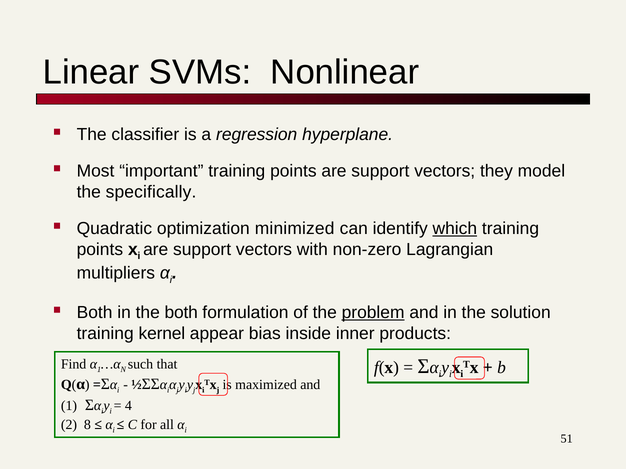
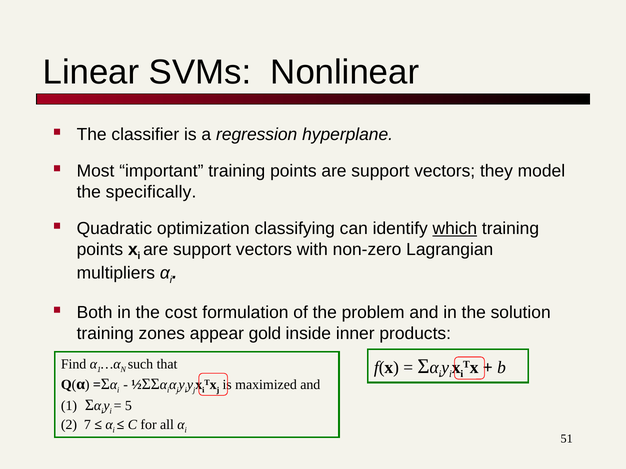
minimized: minimized -> classifying
the both: both -> cost
problem underline: present -> none
kernel: kernel -> zones
bias: bias -> gold
4: 4 -> 5
8: 8 -> 7
